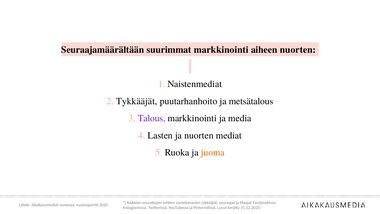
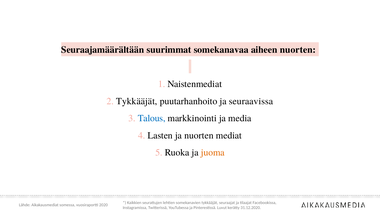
suurimmat markkinointi: markkinointi -> somekanavaa
metsätalous: metsätalous -> seuraavissa
Talous colour: purple -> blue
